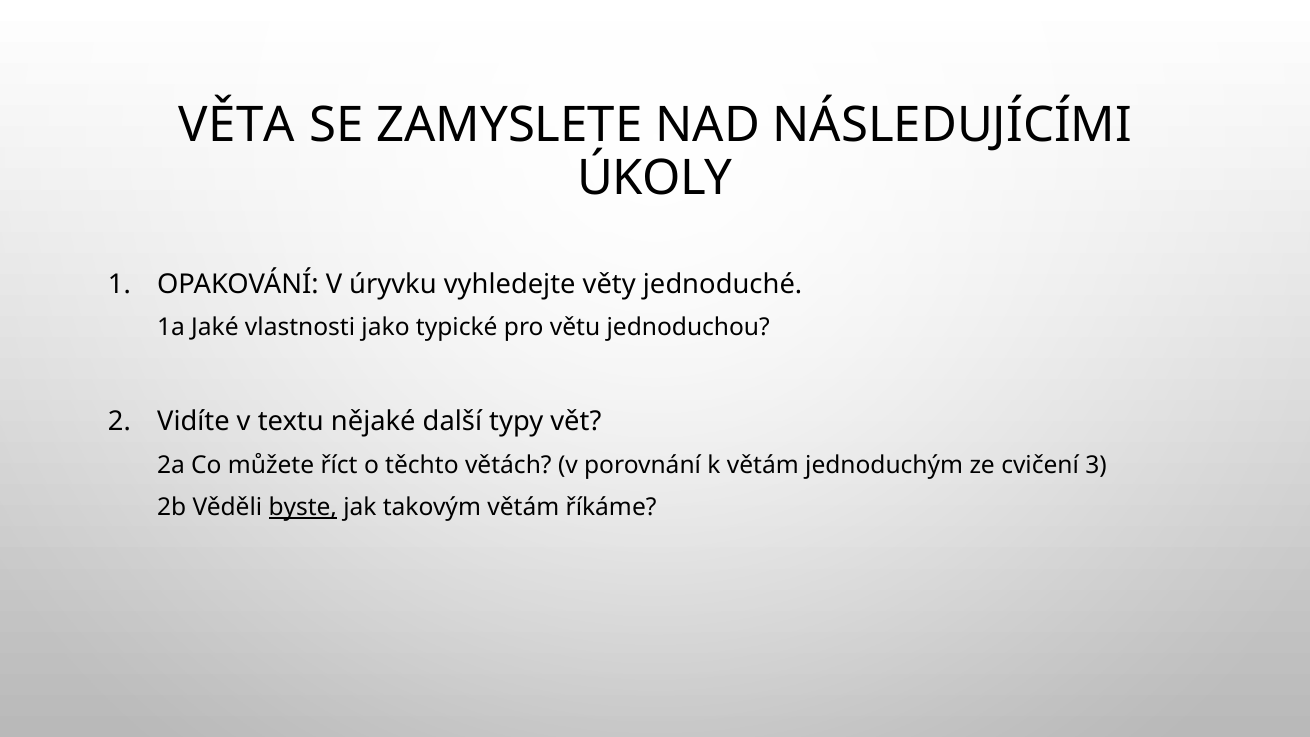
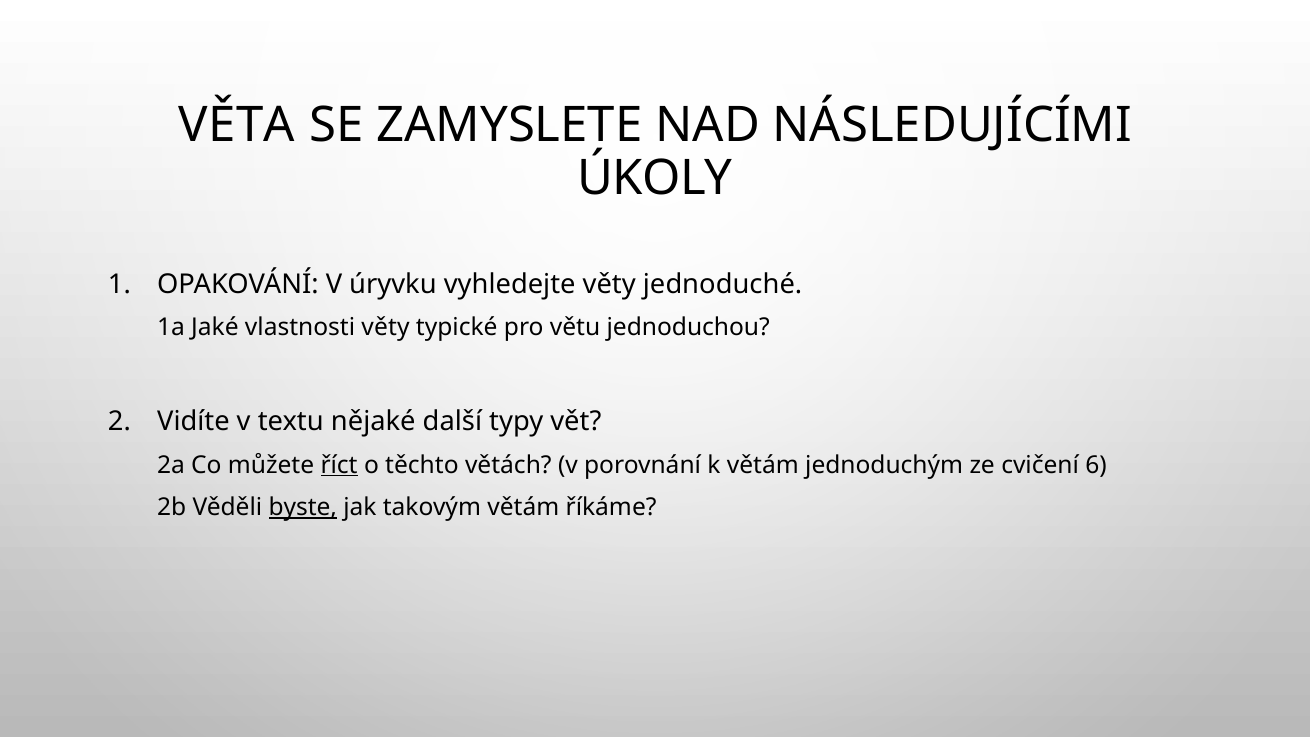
vlastnosti jako: jako -> věty
říct underline: none -> present
3: 3 -> 6
